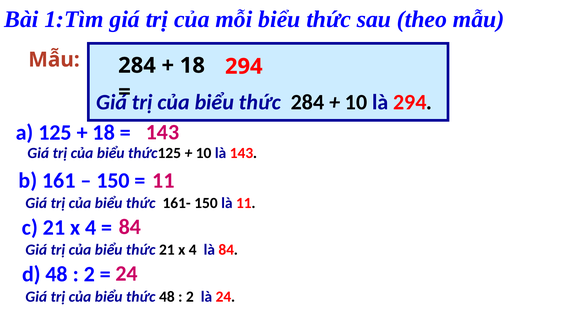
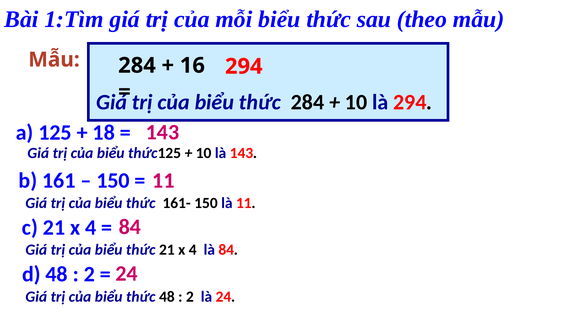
18 at (192, 65): 18 -> 16
